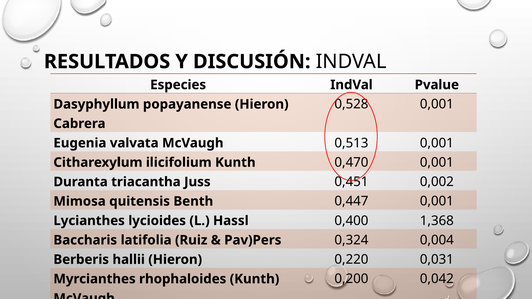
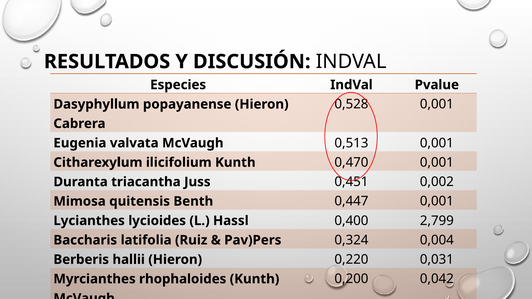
1,368: 1,368 -> 2,799
